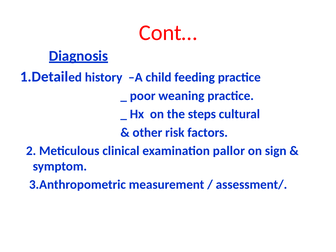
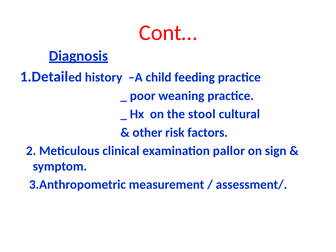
steps: steps -> stool
